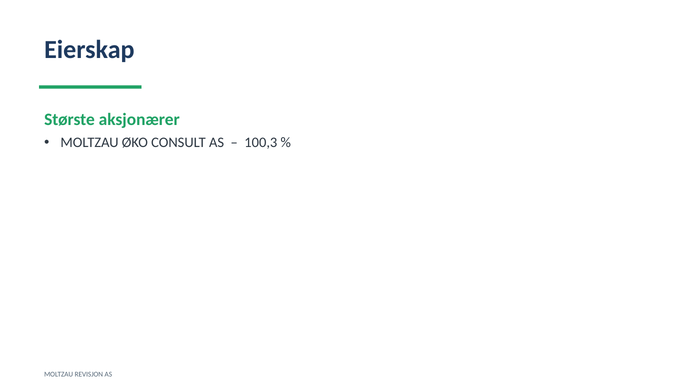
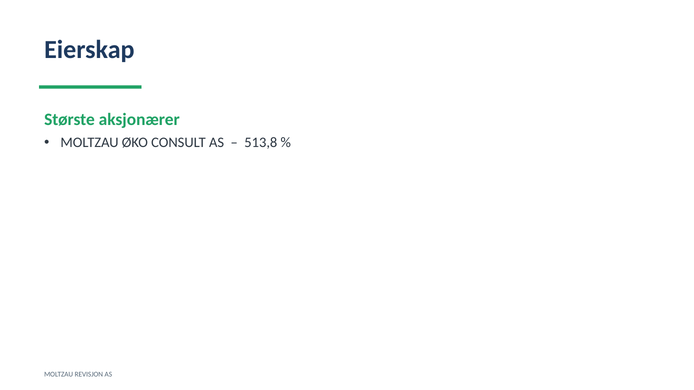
100,3: 100,3 -> 513,8
